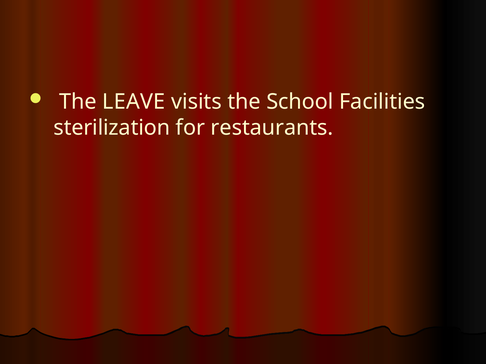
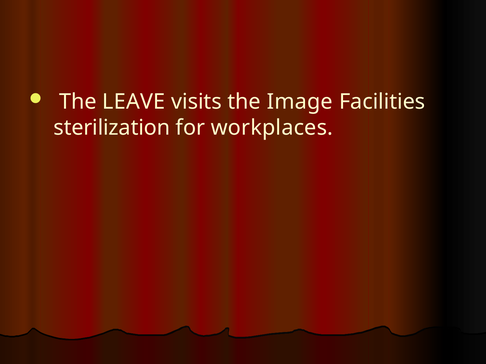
School: School -> Image
restaurants: restaurants -> workplaces
